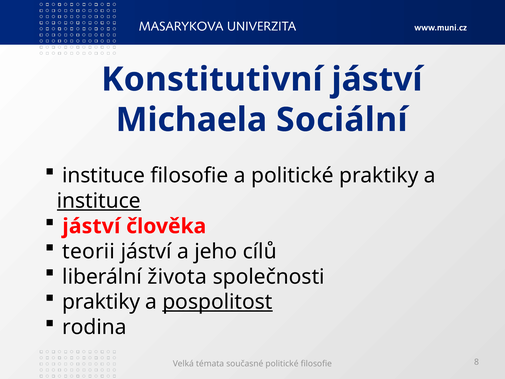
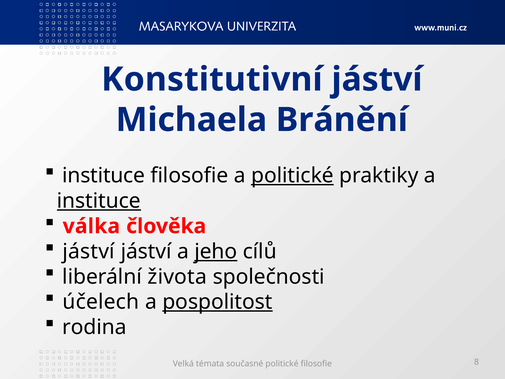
Sociální: Sociální -> Bránění
politické at (292, 176) underline: none -> present
jáství at (91, 226): jáství -> válka
teorii at (89, 251): teorii -> jáství
jeho underline: none -> present
praktiky at (101, 302): praktiky -> účelech
